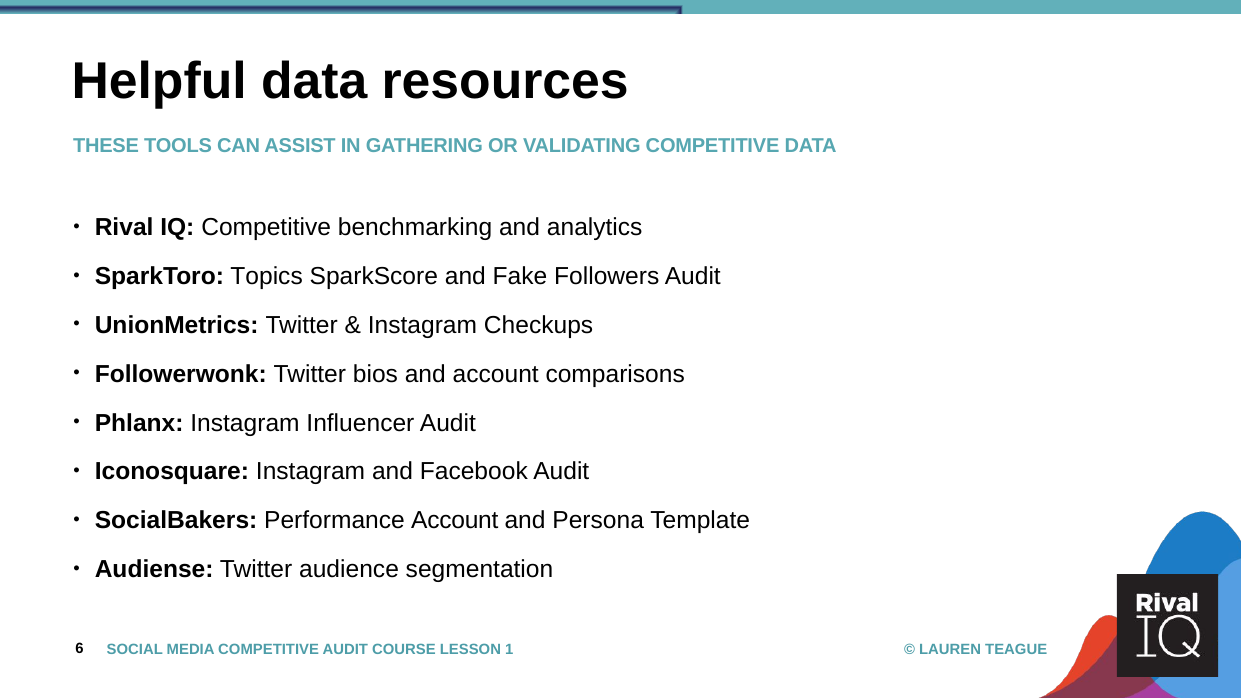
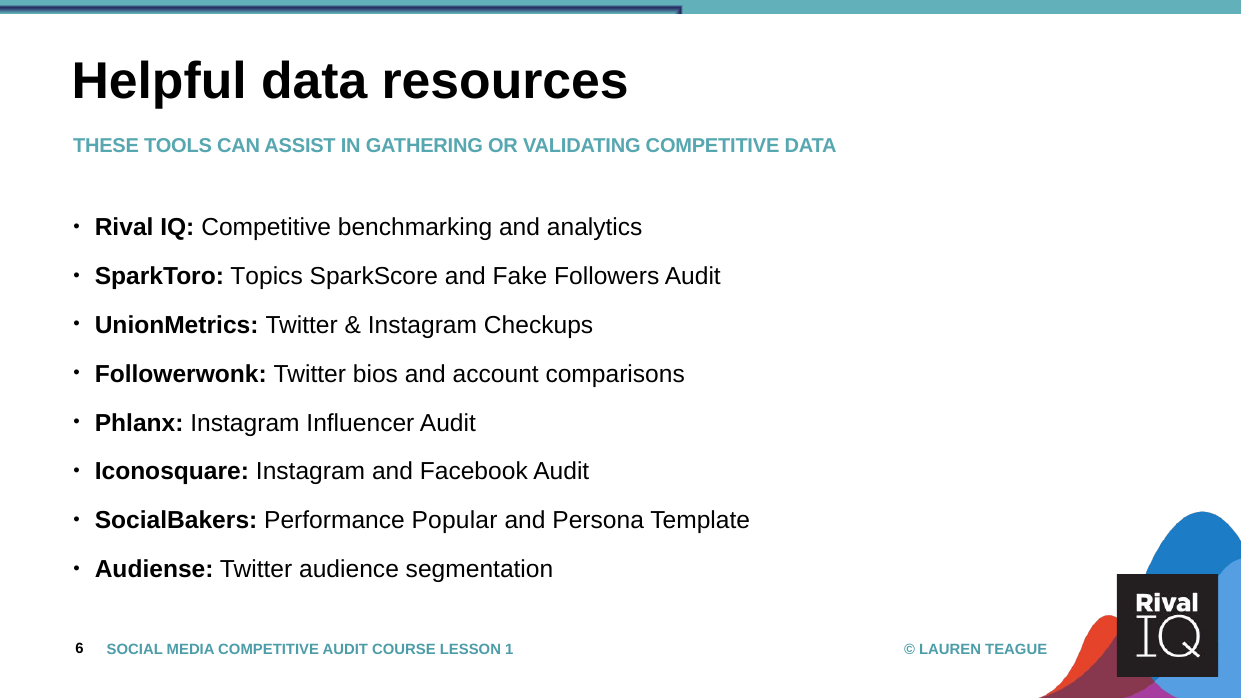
Performance Account: Account -> Popular
